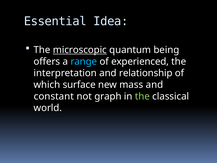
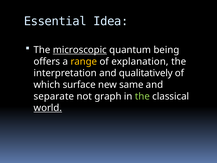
range colour: light blue -> yellow
experienced: experienced -> explanation
relationship: relationship -> qualitatively
mass: mass -> same
constant: constant -> separate
world underline: none -> present
